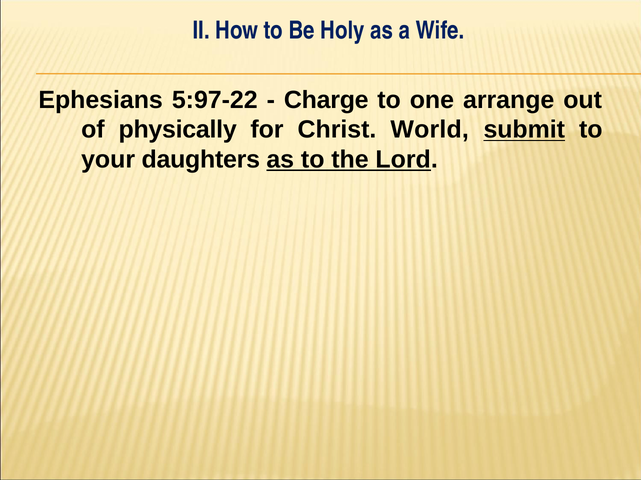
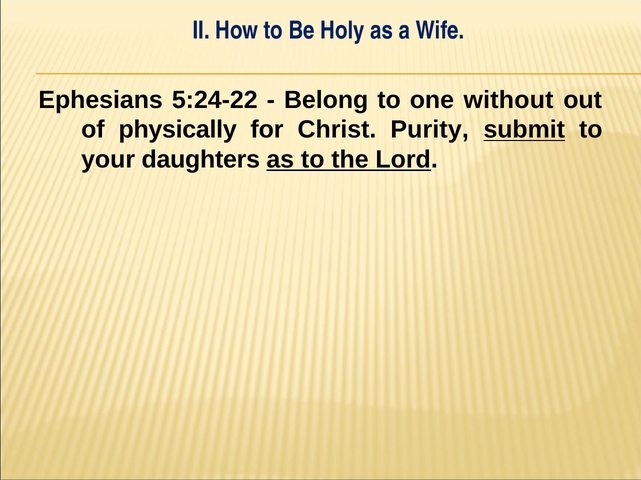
5:97-22: 5:97-22 -> 5:24-22
Charge: Charge -> Belong
arrange: arrange -> without
World: World -> Purity
